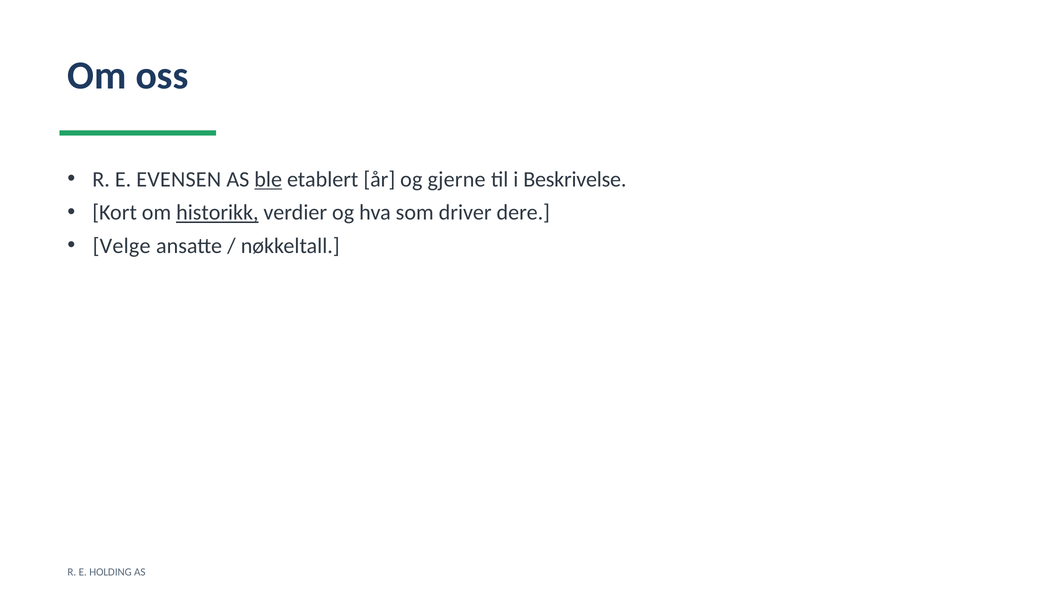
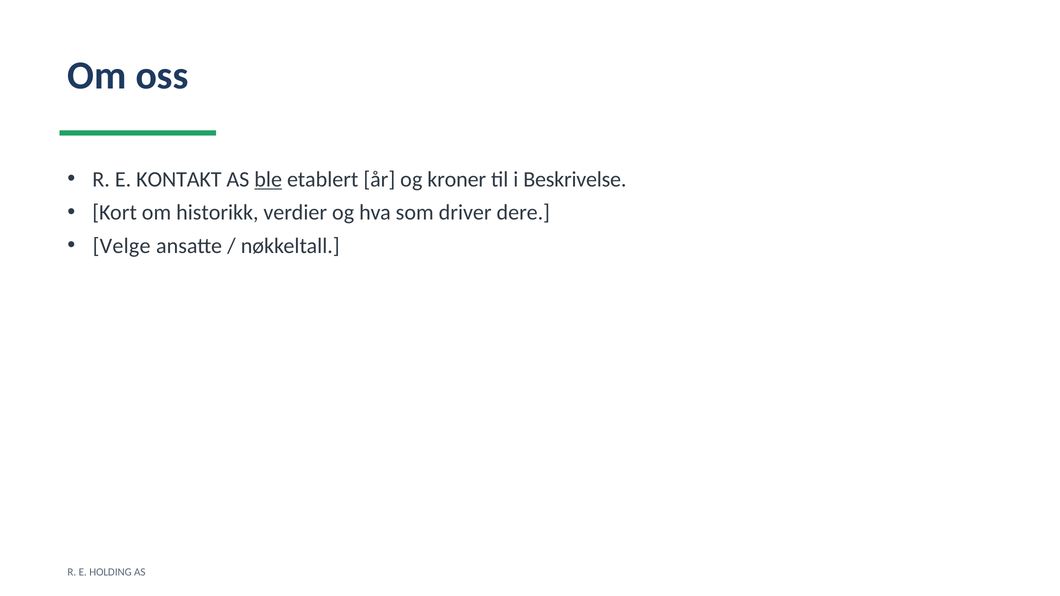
EVENSEN: EVENSEN -> KONTAKT
gjerne: gjerne -> kroner
historikk underline: present -> none
